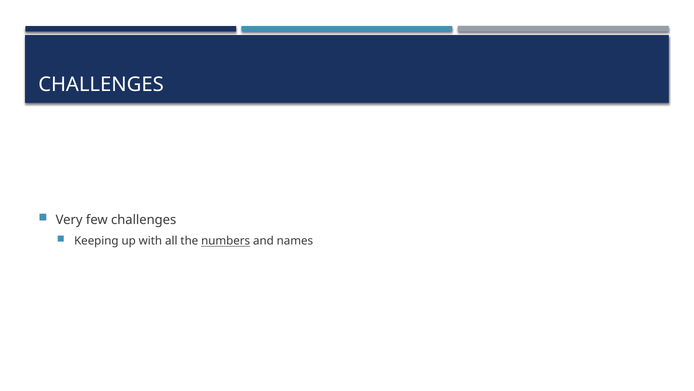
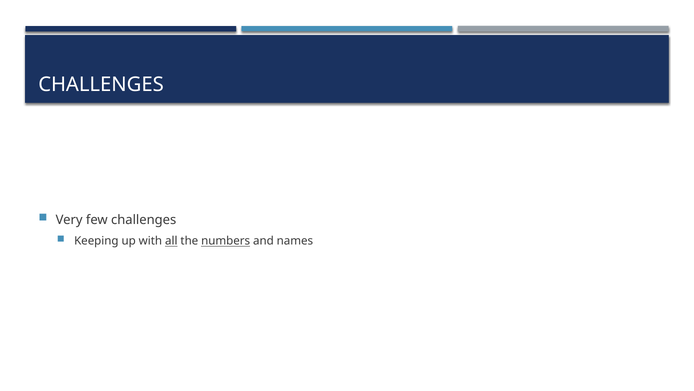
all underline: none -> present
